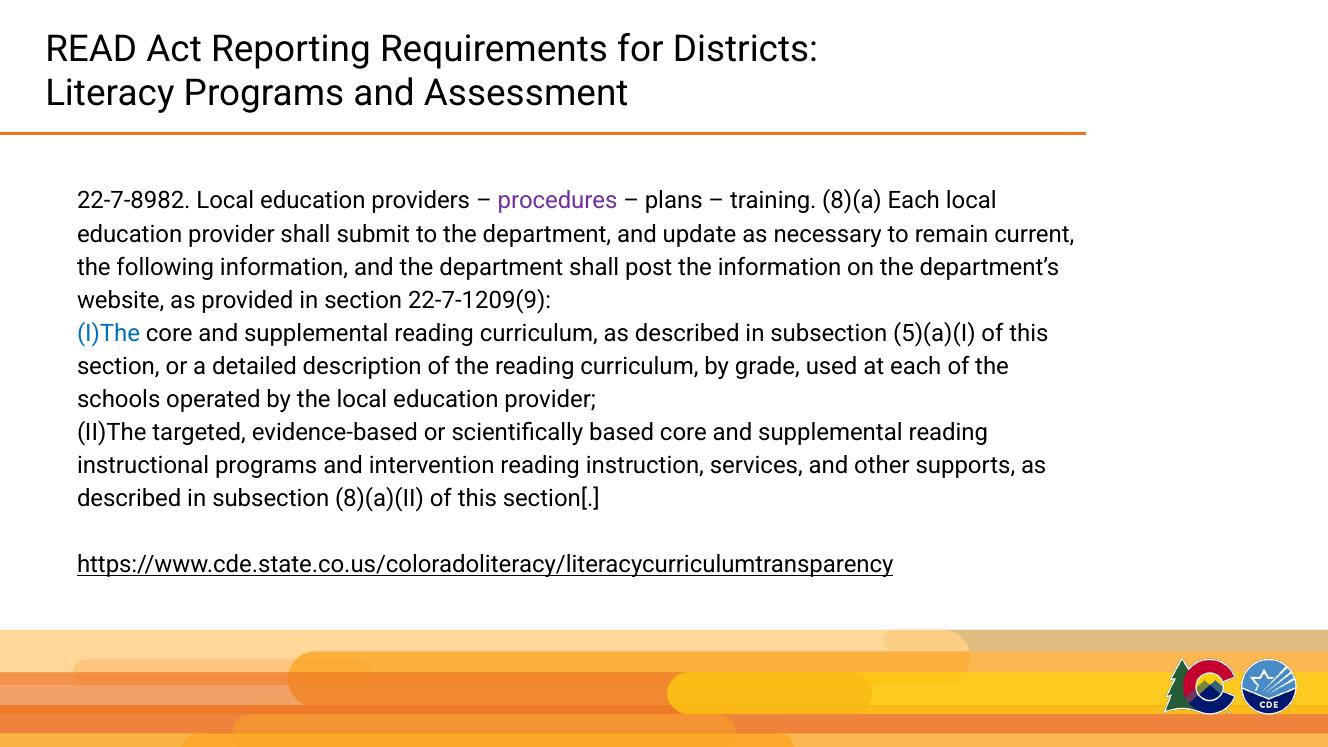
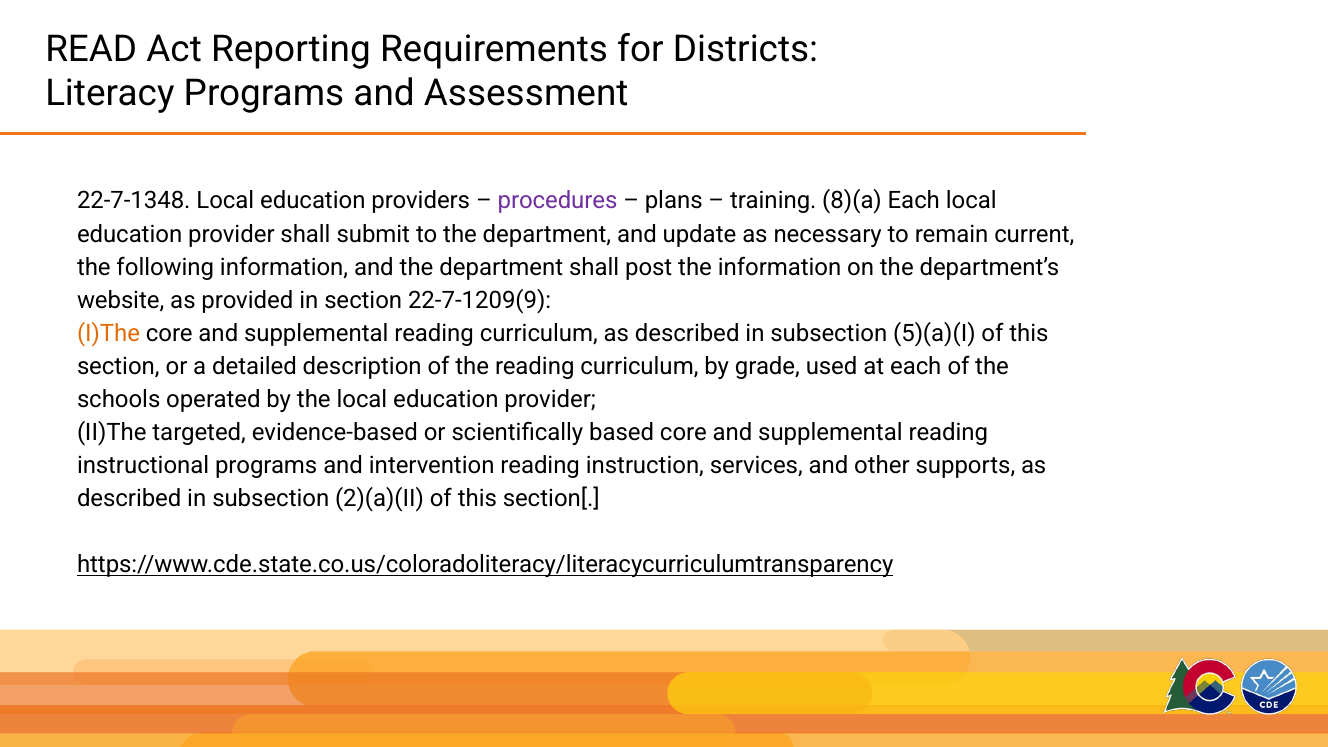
22-7-8982: 22-7-8982 -> 22-7-1348
I)The colour: blue -> orange
8)(a)(II: 8)(a)(II -> 2)(a)(II
